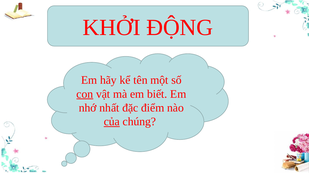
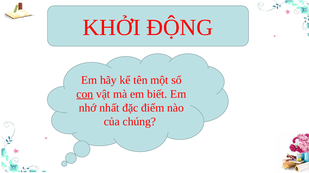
của underline: present -> none
